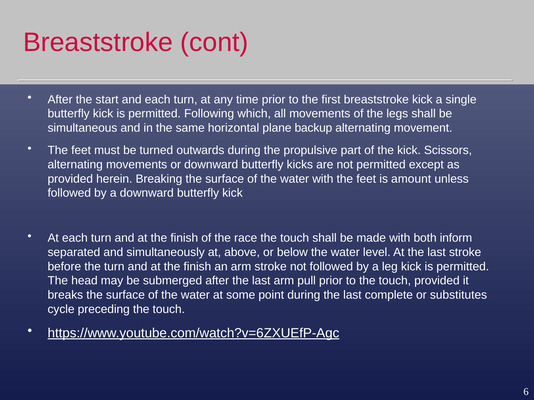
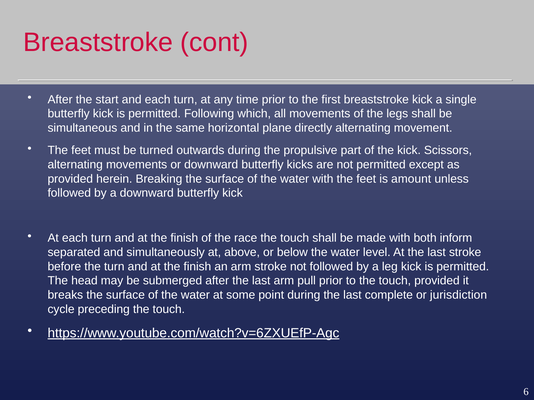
backup: backup -> directly
substitutes: substitutes -> jurisdiction
